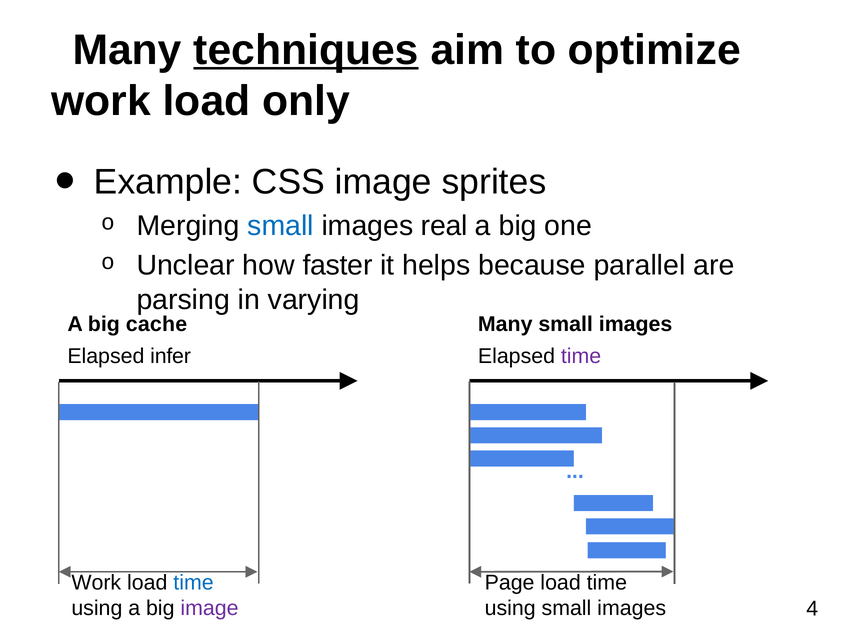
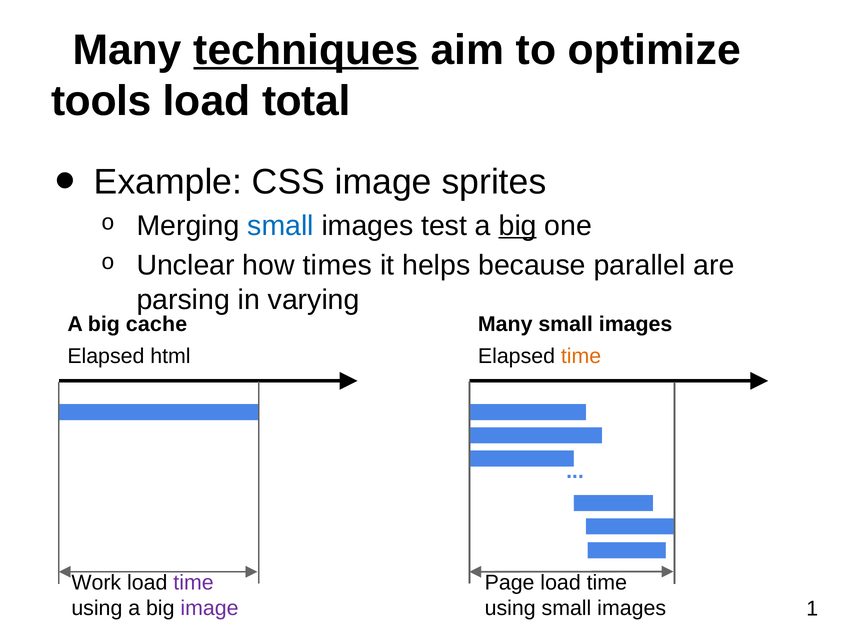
work at (101, 101): work -> tools
only: only -> total
real: real -> test
big at (518, 225) underline: none -> present
faster: faster -> times
infer: infer -> html
time at (581, 356) colour: purple -> orange
time at (194, 582) colour: blue -> purple
4: 4 -> 1
